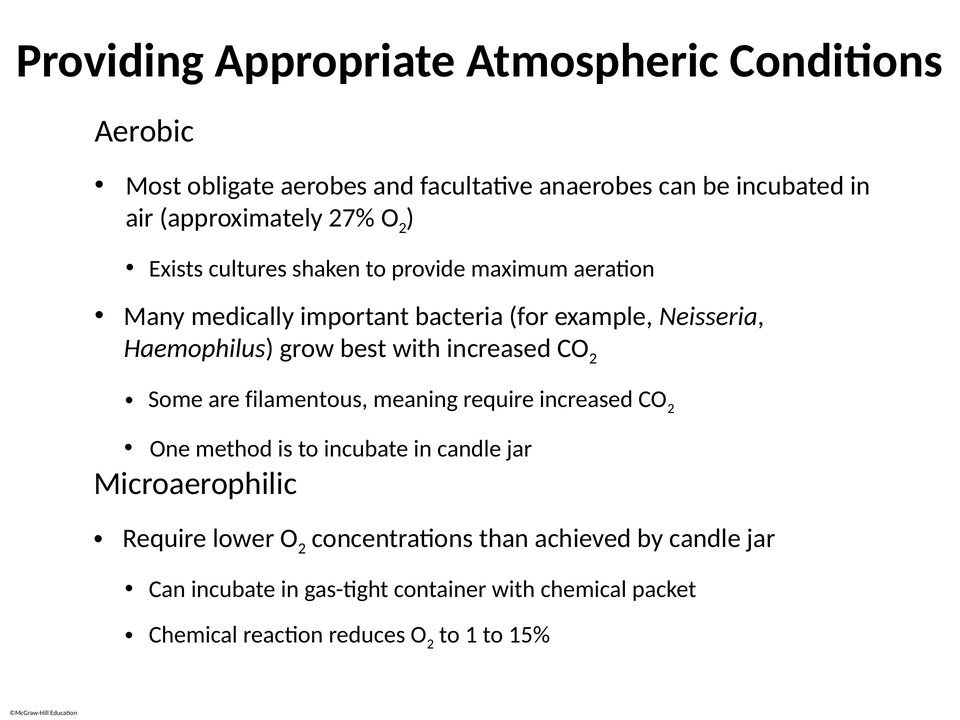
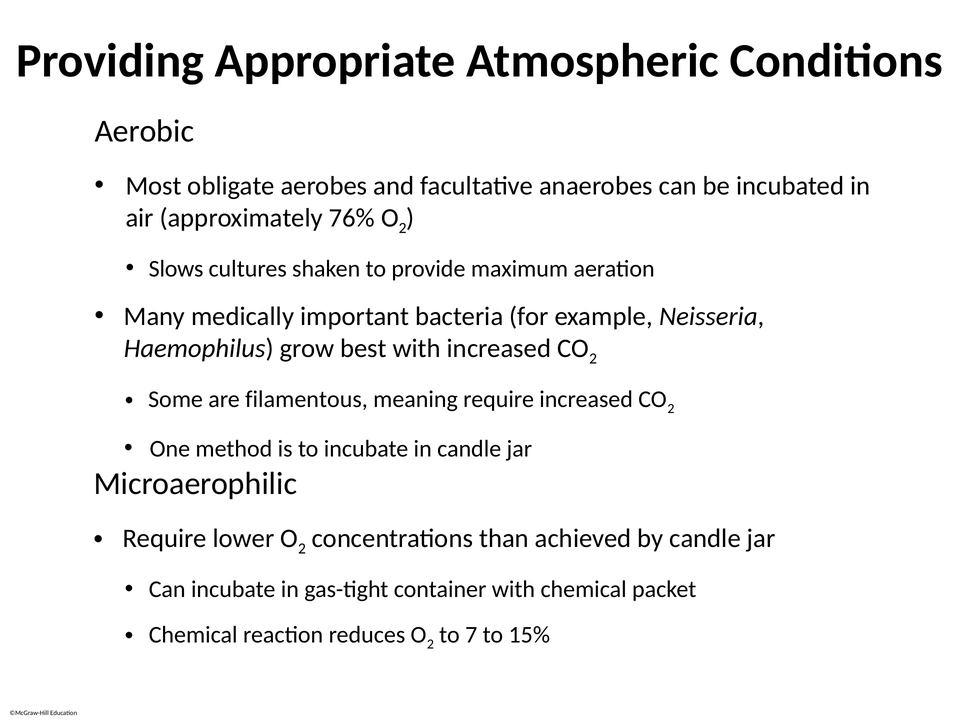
27%: 27% -> 76%
Exists: Exists -> Slows
1: 1 -> 7
